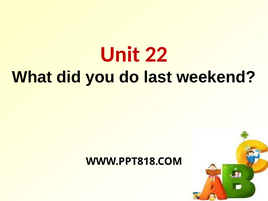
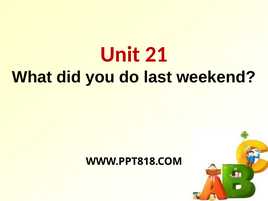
22: 22 -> 21
